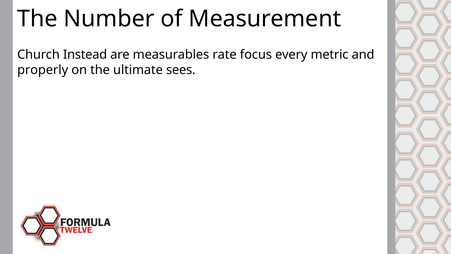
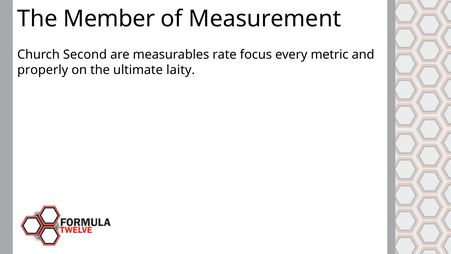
Number: Number -> Member
Instead: Instead -> Second
sees: sees -> laity
